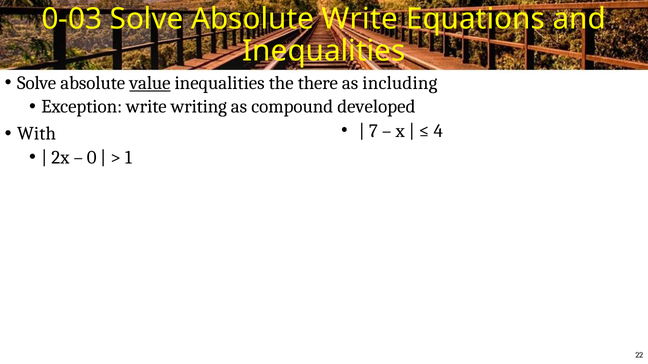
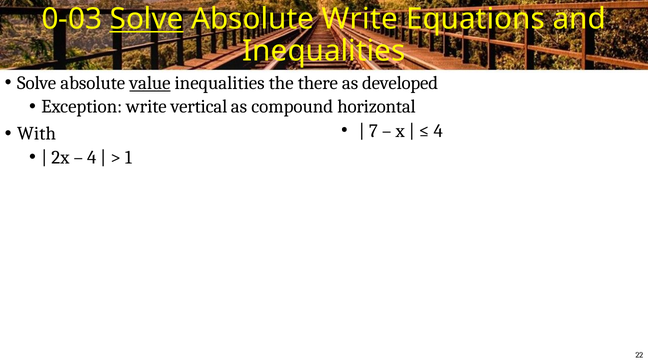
Solve at (147, 19) underline: none -> present
including: including -> developed
writing: writing -> vertical
developed: developed -> horizontal
0 at (92, 158): 0 -> 4
